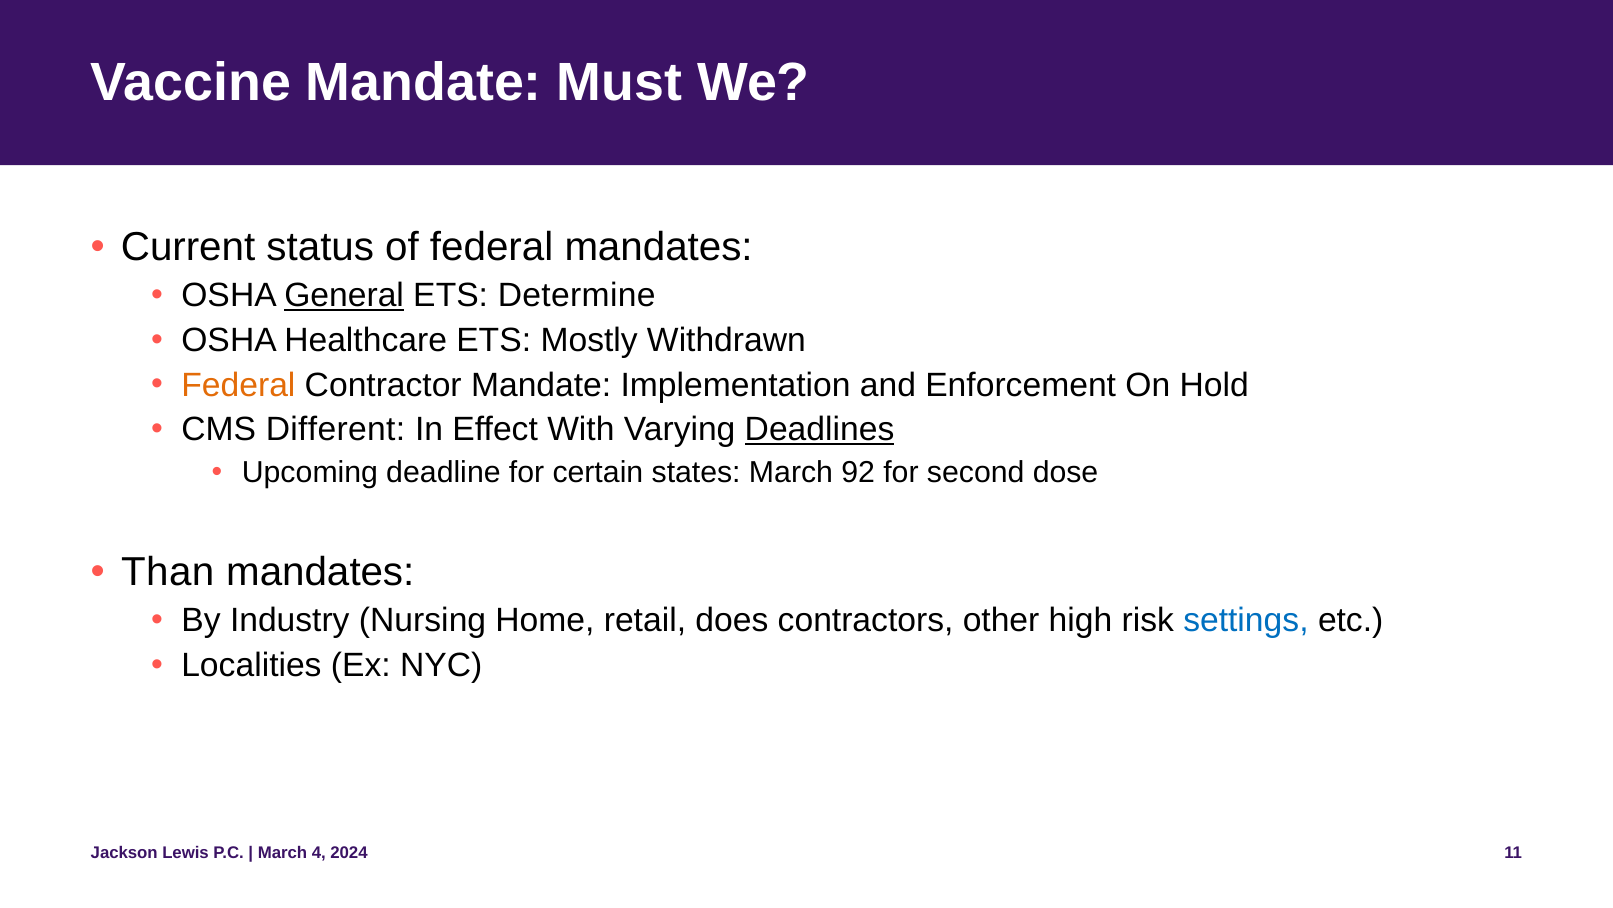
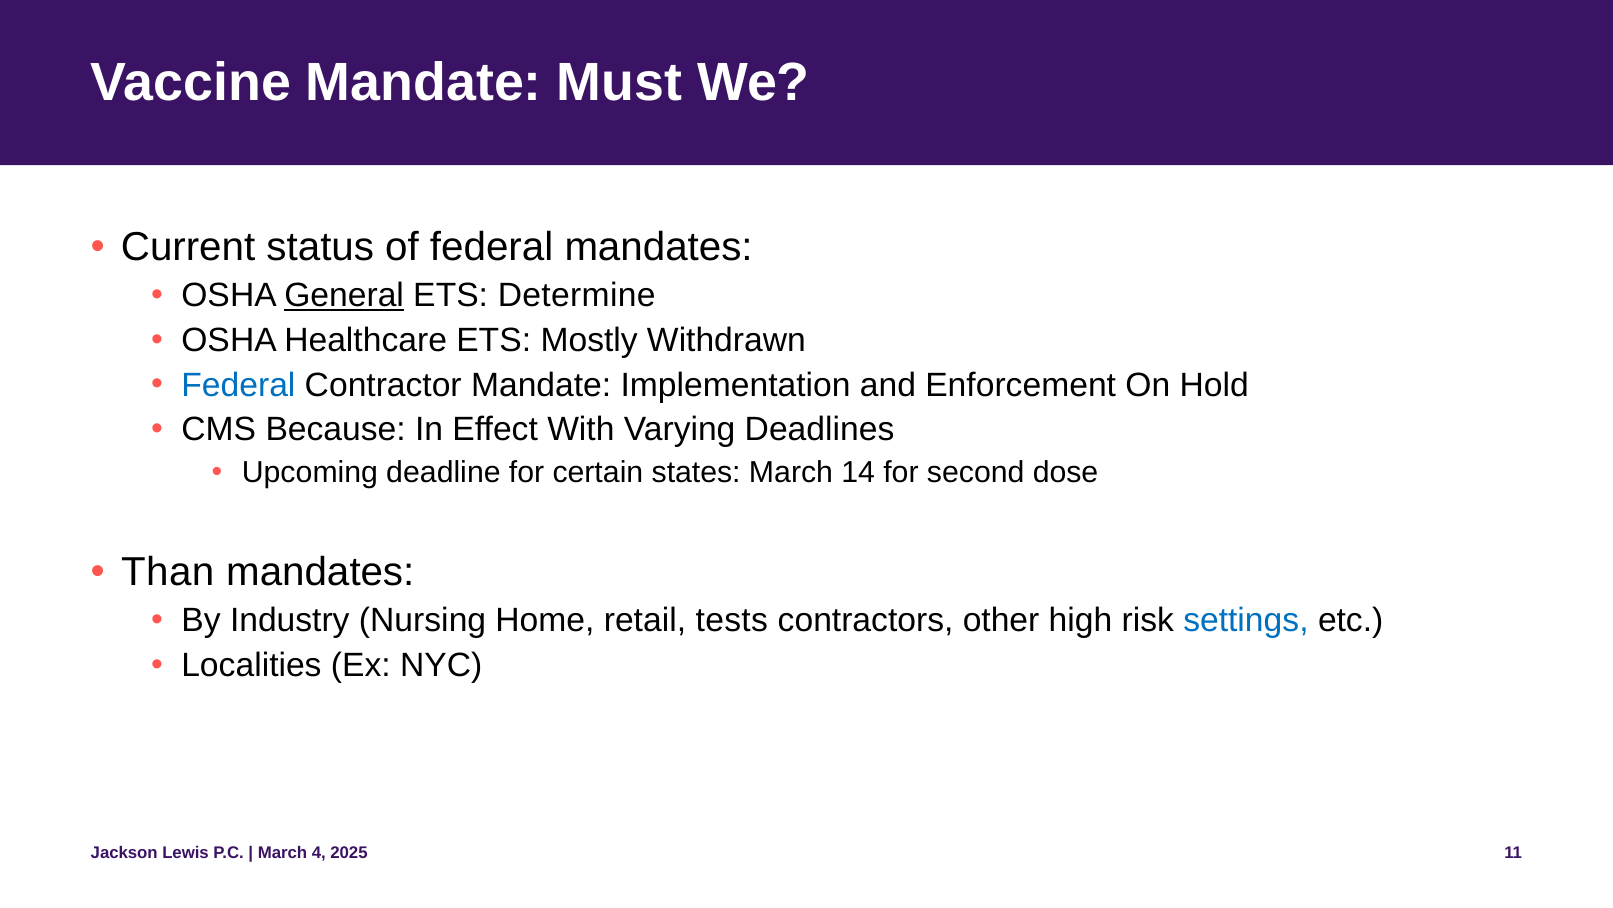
Federal at (238, 385) colour: orange -> blue
Different: Different -> Because
Deadlines underline: present -> none
92: 92 -> 14
does: does -> tests
2024: 2024 -> 2025
